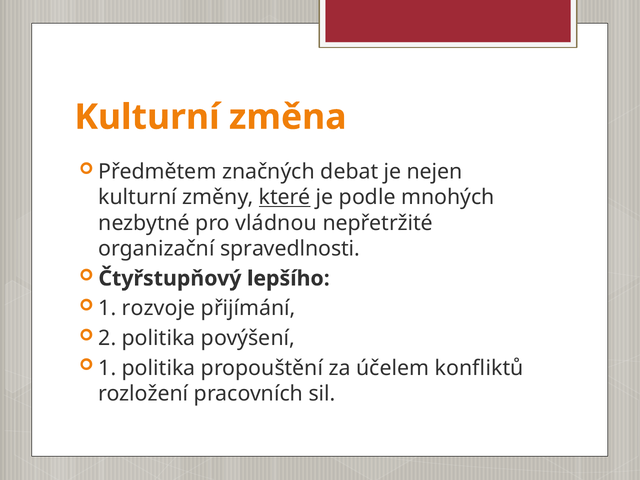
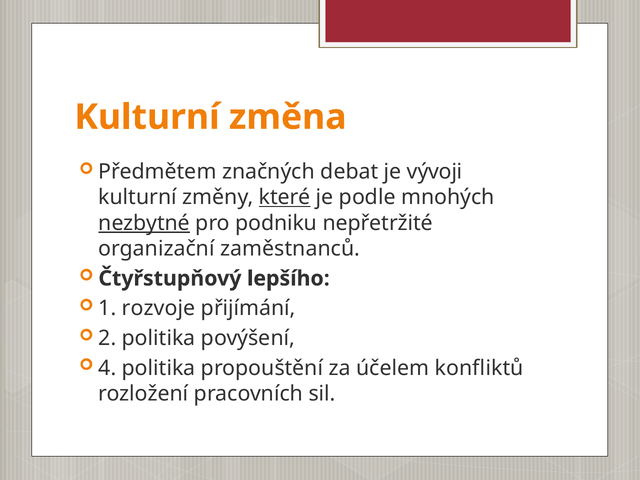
nejen: nejen -> vývoji
nezbytné underline: none -> present
vládnou: vládnou -> podniku
spravedlnosti: spravedlnosti -> zaměstnanců
1 at (107, 368): 1 -> 4
